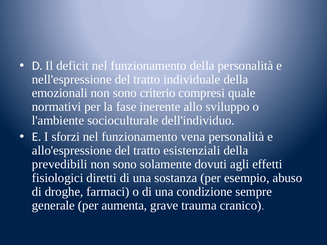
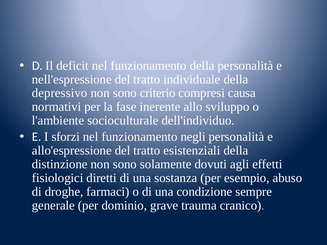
emozionali: emozionali -> depressivo
quale: quale -> causa
vena: vena -> negli
prevedibili: prevedibili -> distinzione
aumenta: aumenta -> dominio
